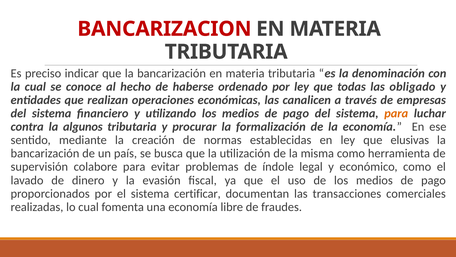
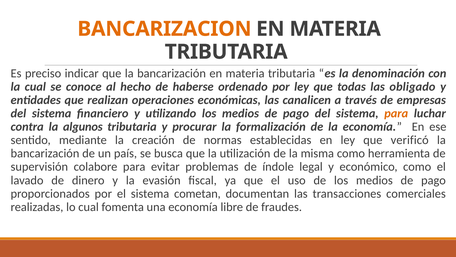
BANCARIZACION colour: red -> orange
elusivas: elusivas -> verificó
certificar: certificar -> cometan
